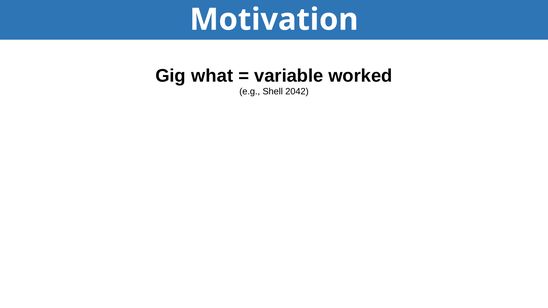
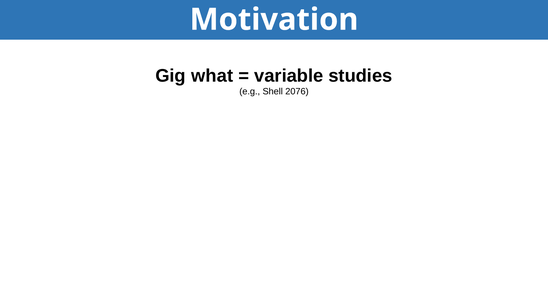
worked: worked -> studies
2042: 2042 -> 2076
